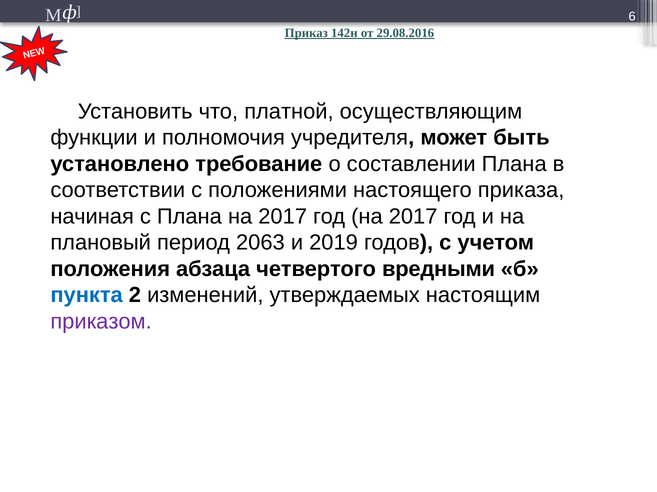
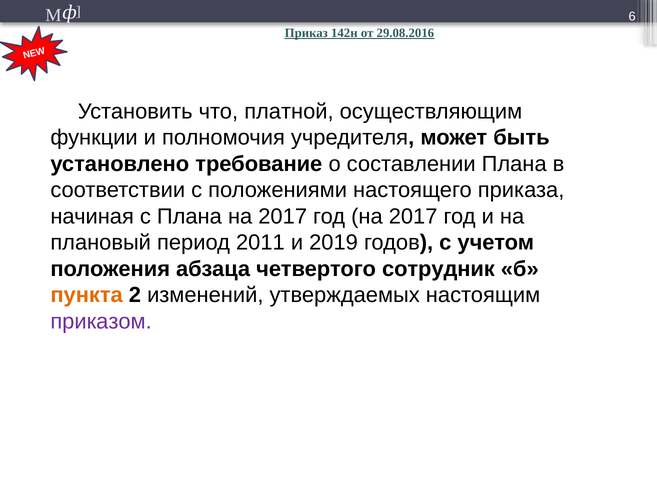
2063: 2063 -> 2011
вредными: вредными -> сотрудник
пункта colour: blue -> orange
